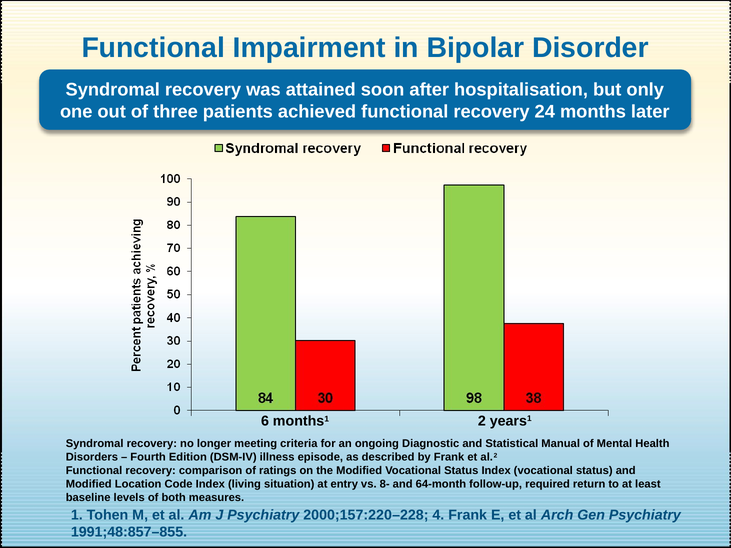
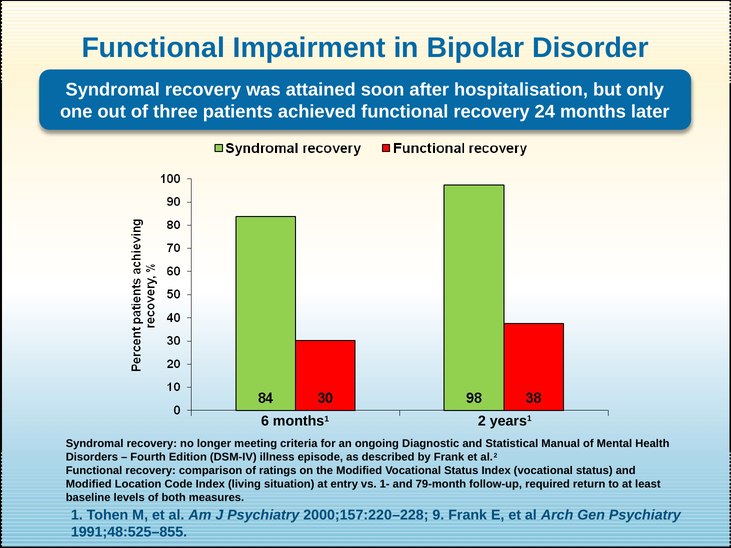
8-: 8- -> 1-
64-month: 64-month -> 79-month
4: 4 -> 9
1991;48:857–855: 1991;48:857–855 -> 1991;48:525–855
